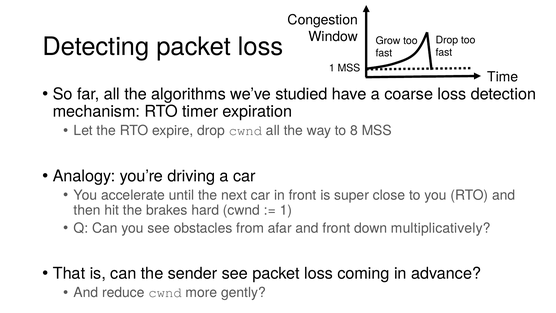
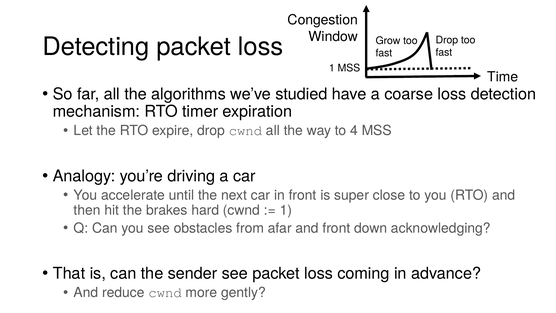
8: 8 -> 4
multiplicatively: multiplicatively -> acknowledging
